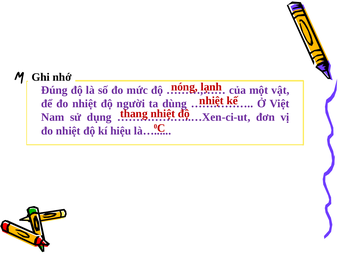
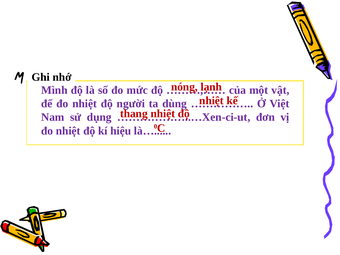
Đúng: Đúng -> Mình
